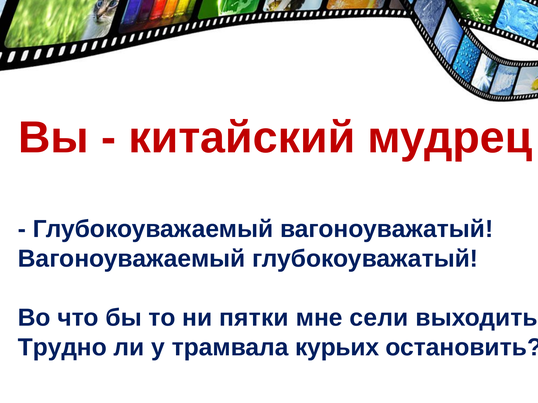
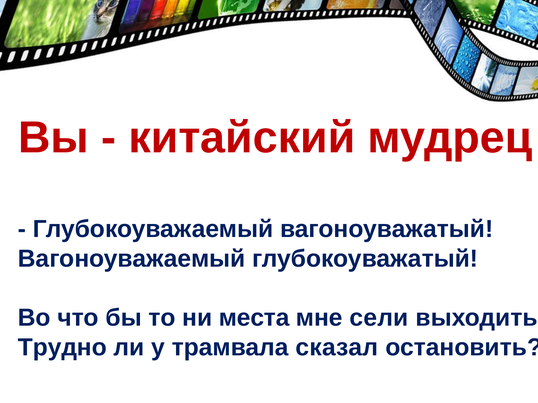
пятки: пятки -> места
курьих: курьих -> сказал
